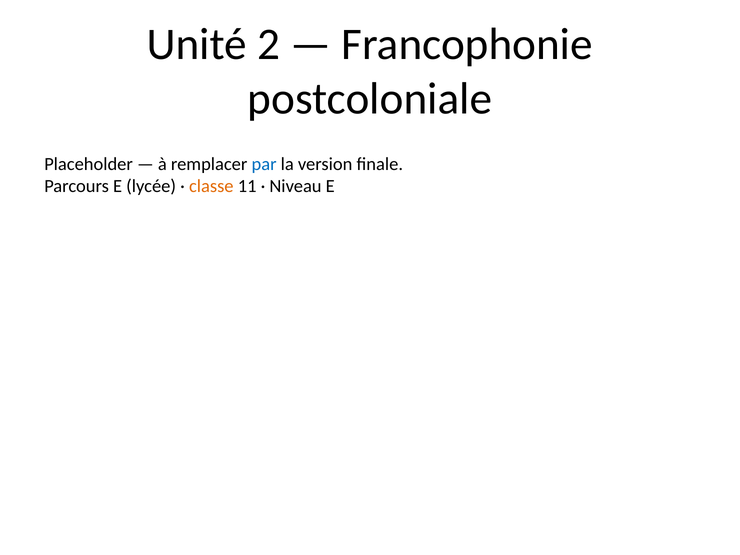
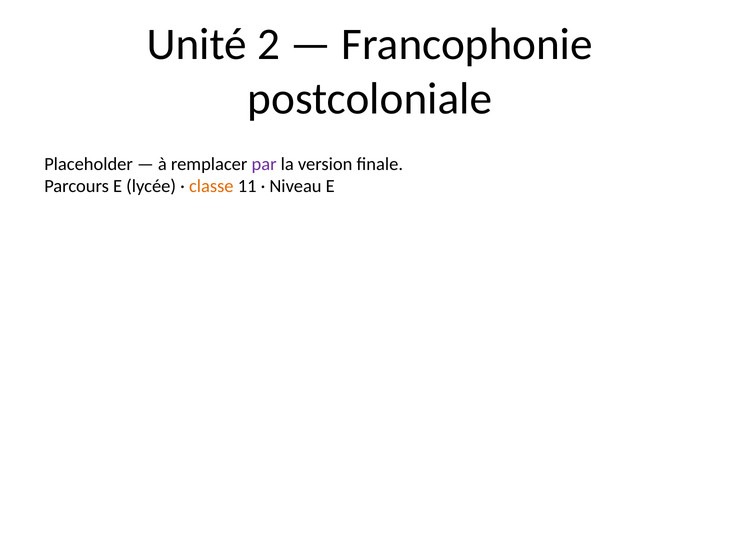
par colour: blue -> purple
